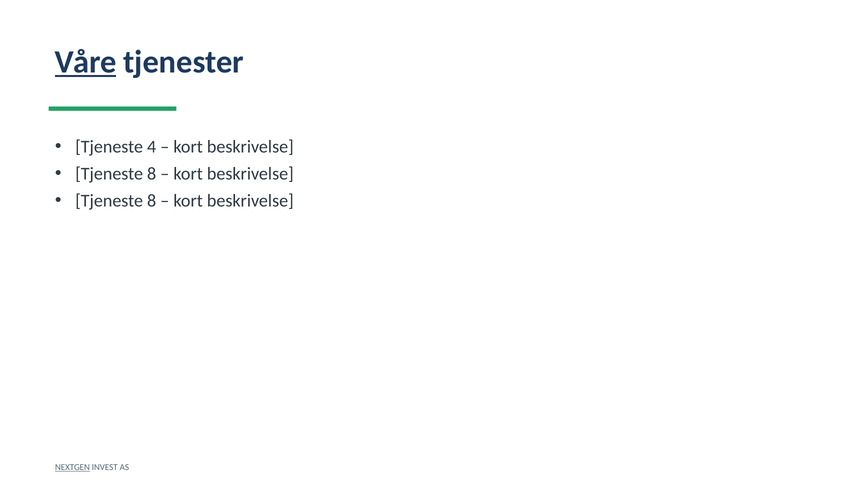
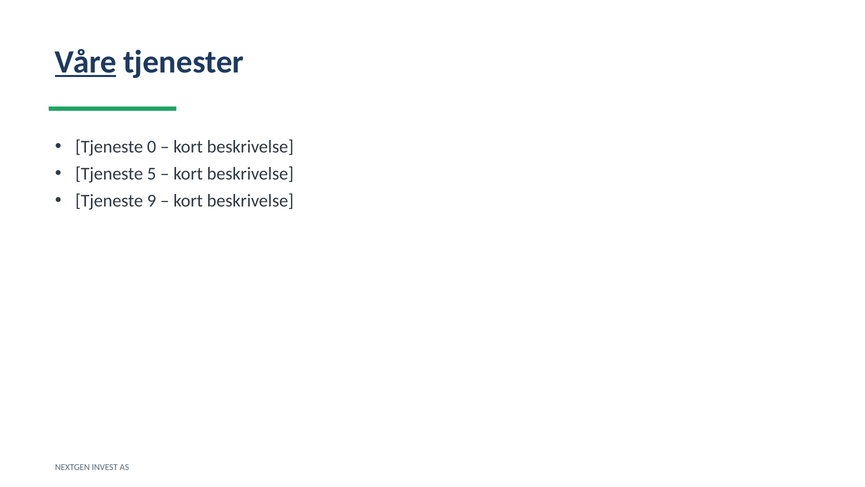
4: 4 -> 0
8 at (152, 174): 8 -> 5
8 at (152, 201): 8 -> 9
NEXTGEN underline: present -> none
